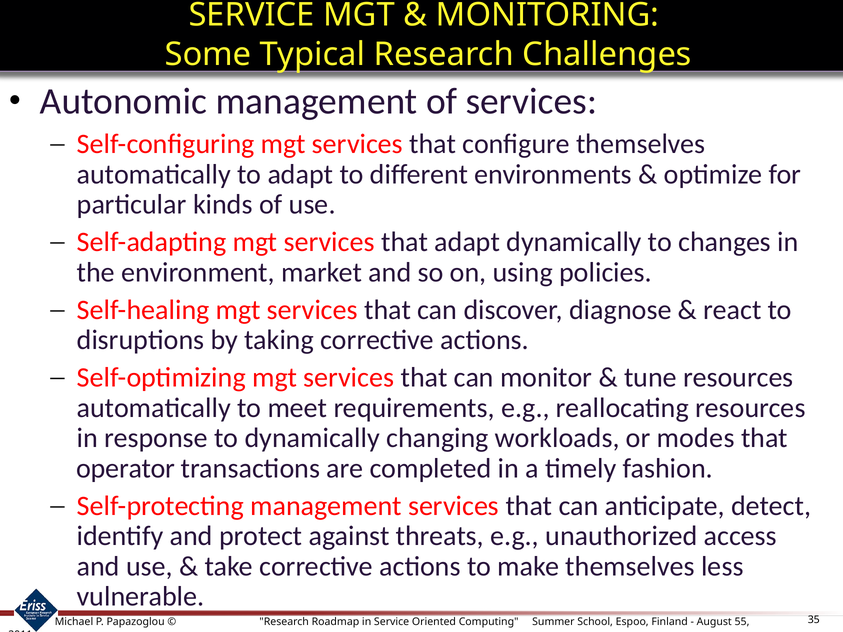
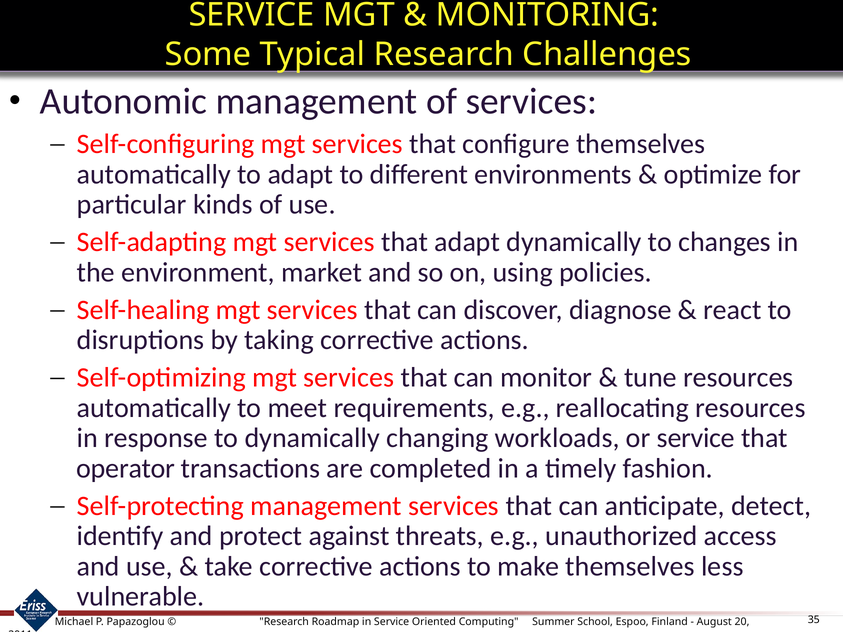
or modes: modes -> service
55: 55 -> 20
